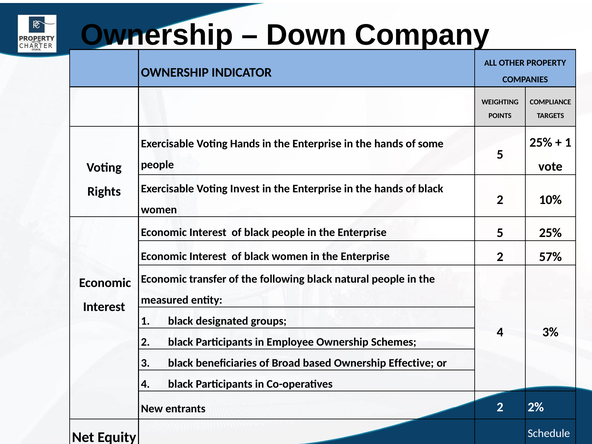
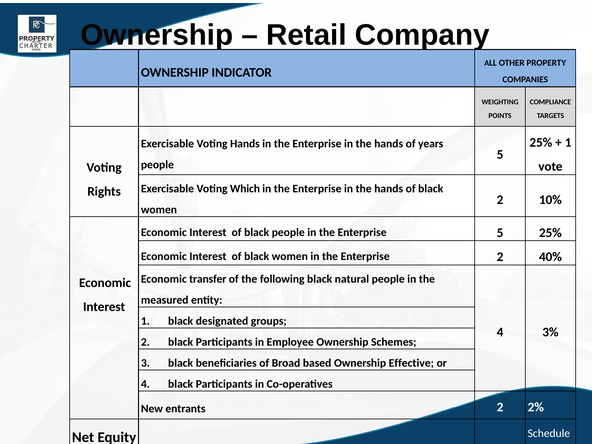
Down: Down -> Retail
some: some -> years
Invest: Invest -> Which
57%: 57% -> 40%
